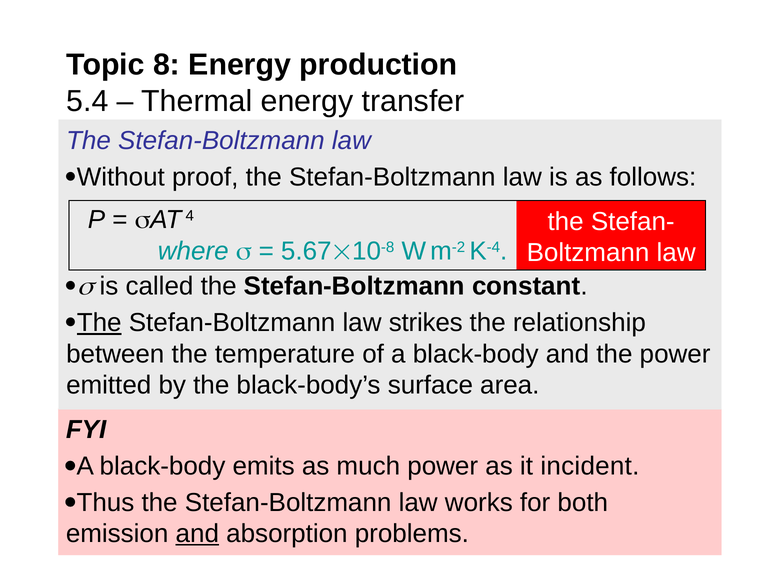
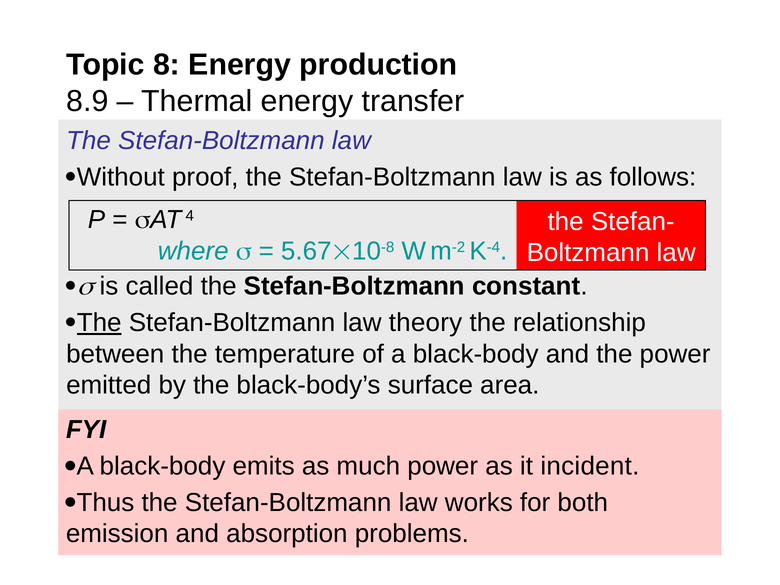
5.4: 5.4 -> 8.9
strikes: strikes -> theory
and at (197, 534) underline: present -> none
